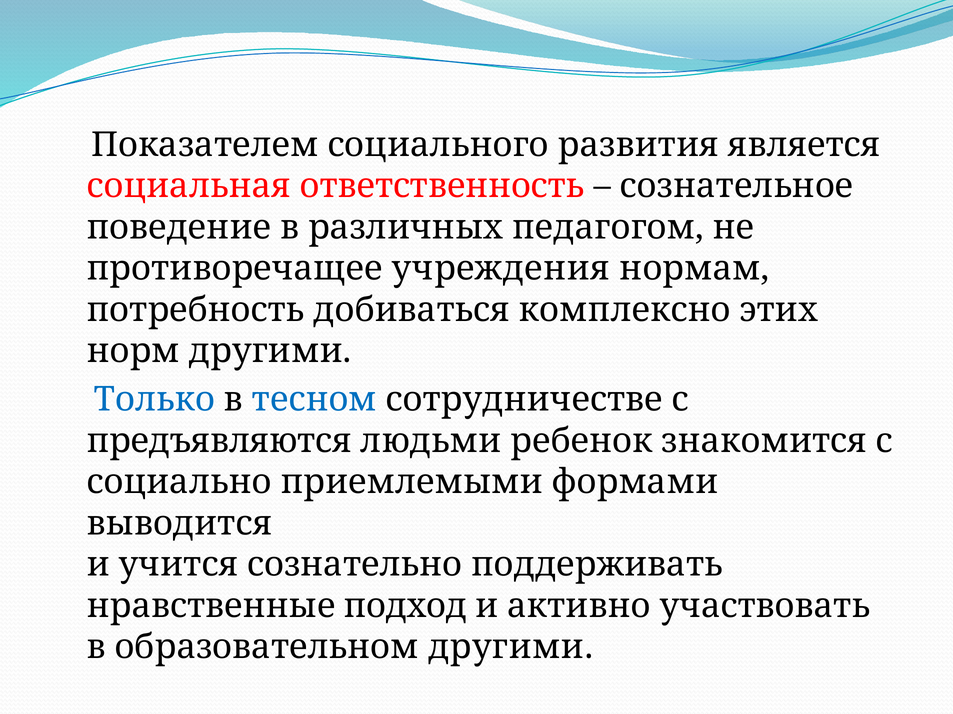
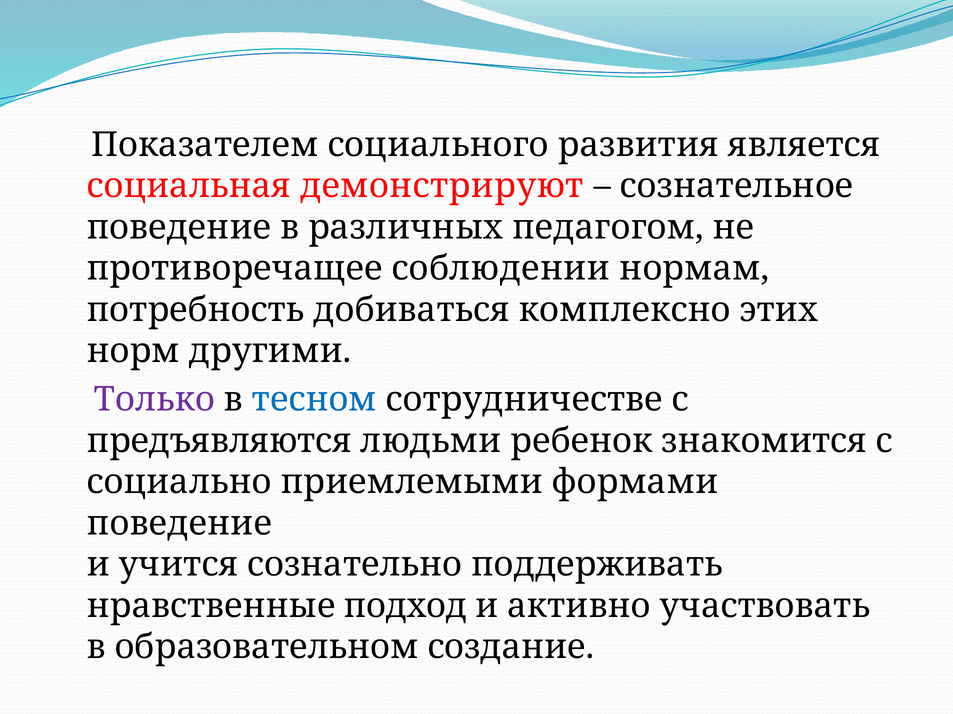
ответственность: ответственность -> демонстрируют
учреждения: учреждения -> соблюдении
Только colour: blue -> purple
выводится at (180, 524): выводится -> поведение
образовательном другими: другими -> создание
